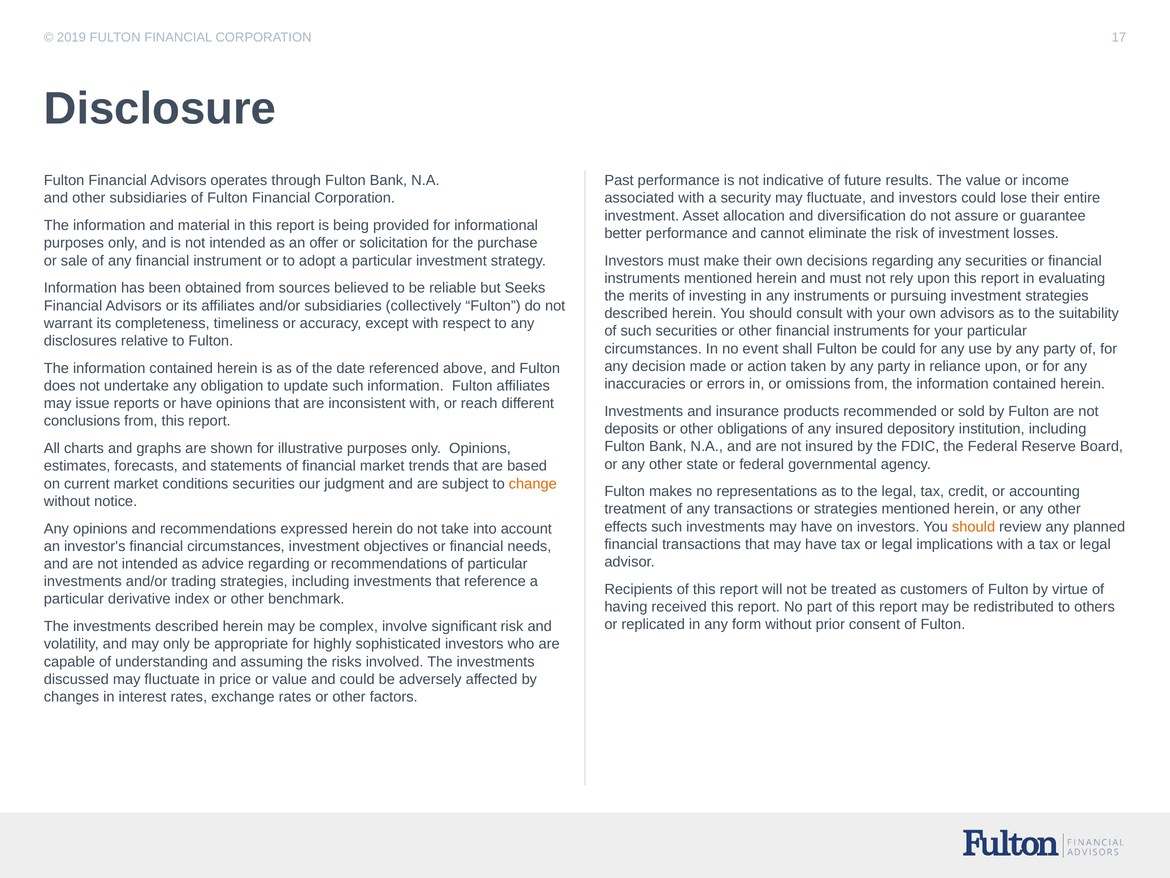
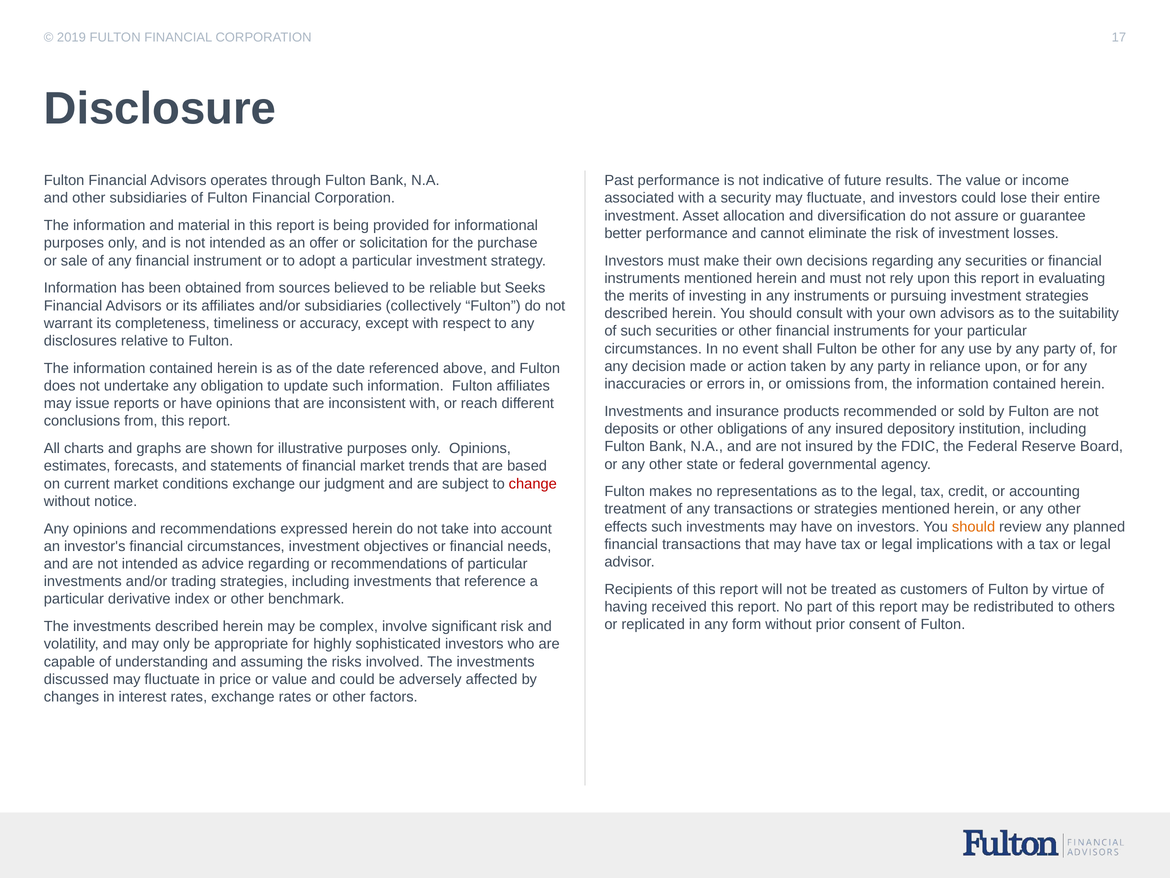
be could: could -> other
conditions securities: securities -> exchange
change colour: orange -> red
